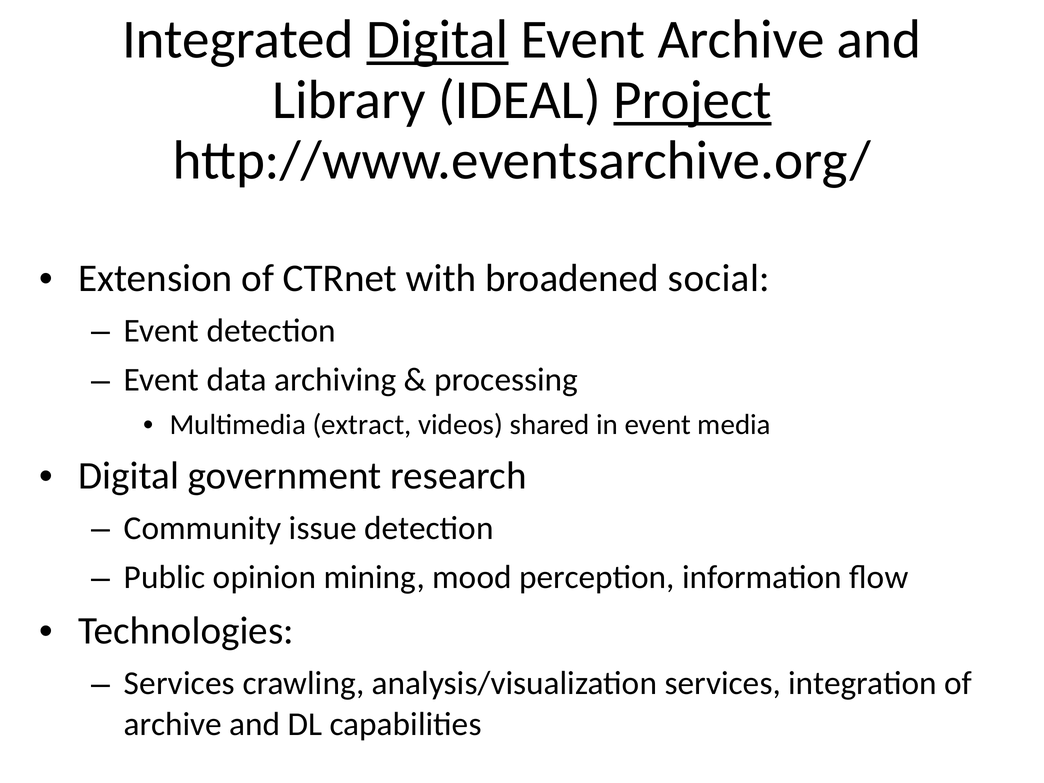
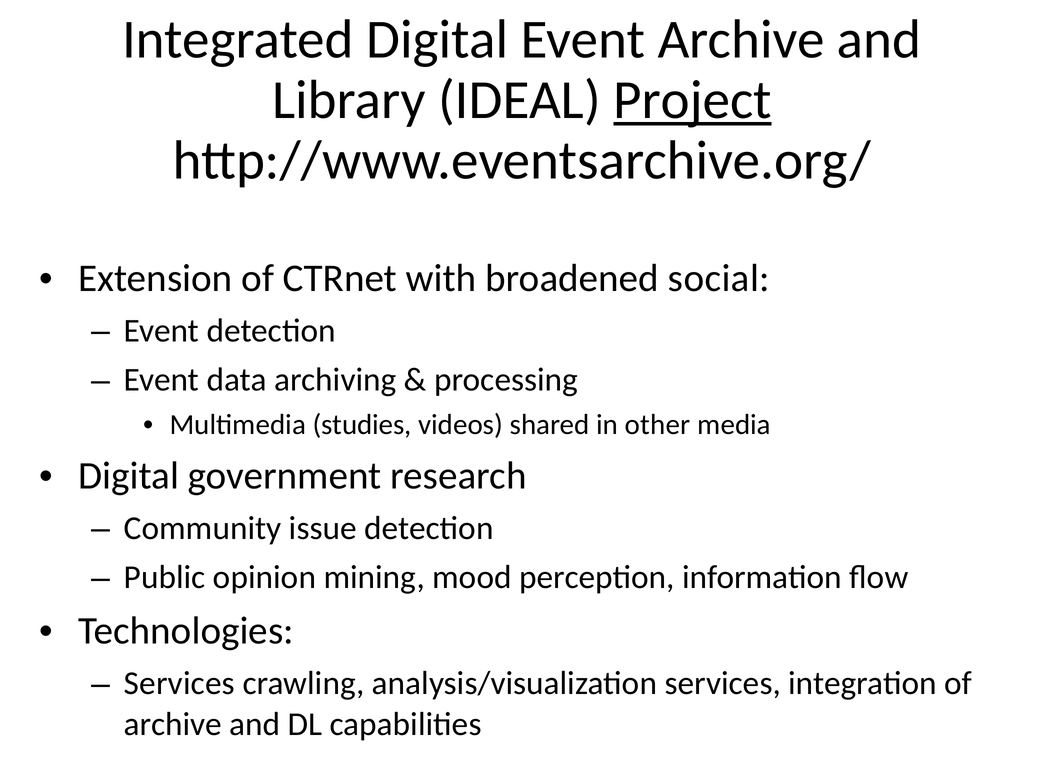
Digital at (437, 40) underline: present -> none
extract: extract -> studies
in event: event -> other
